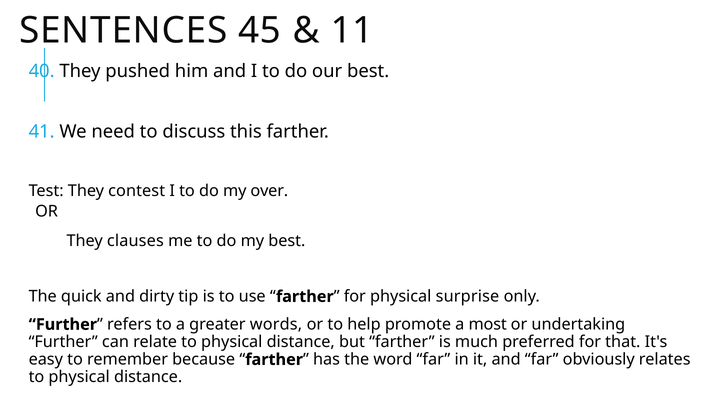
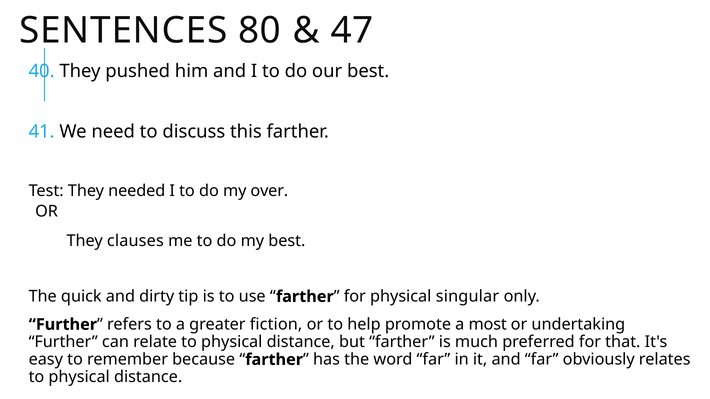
45: 45 -> 80
11: 11 -> 47
contest: contest -> needed
surprise: surprise -> singular
words: words -> fiction
